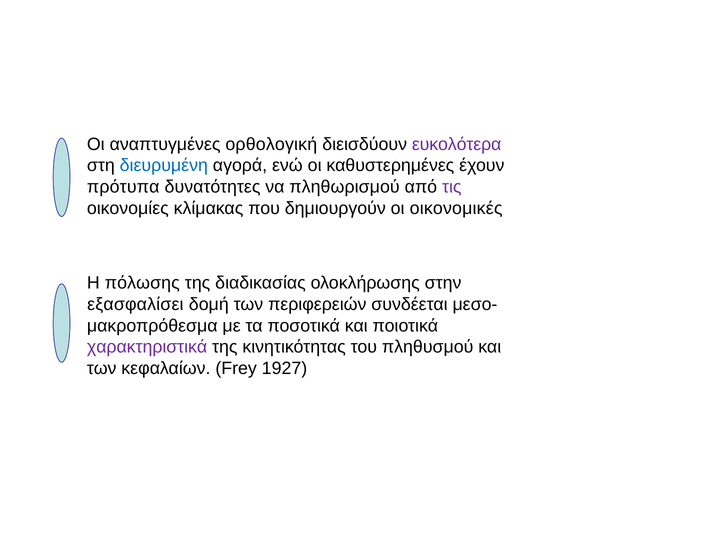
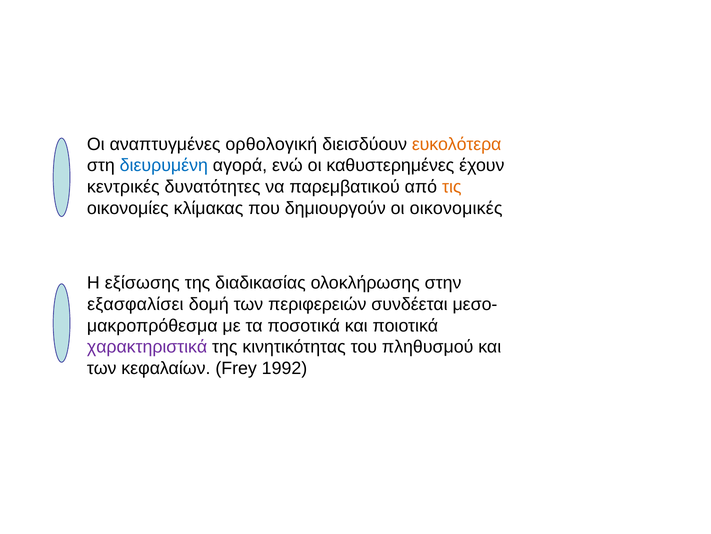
ευκολότερα colour: purple -> orange
πρότυπα: πρότυπα -> κεντρικές
πληθωρισμού: πληθωρισμού -> παρεμβατικού
τις colour: purple -> orange
πόλωσης: πόλωσης -> εξίσωσης
1927: 1927 -> 1992
